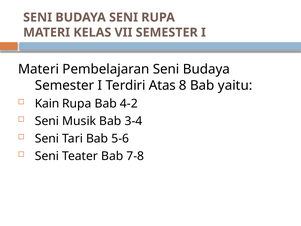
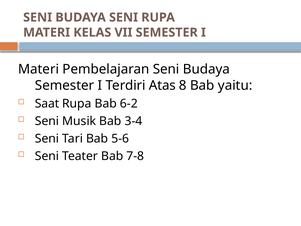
Kain: Kain -> Saat
4-2: 4-2 -> 6-2
